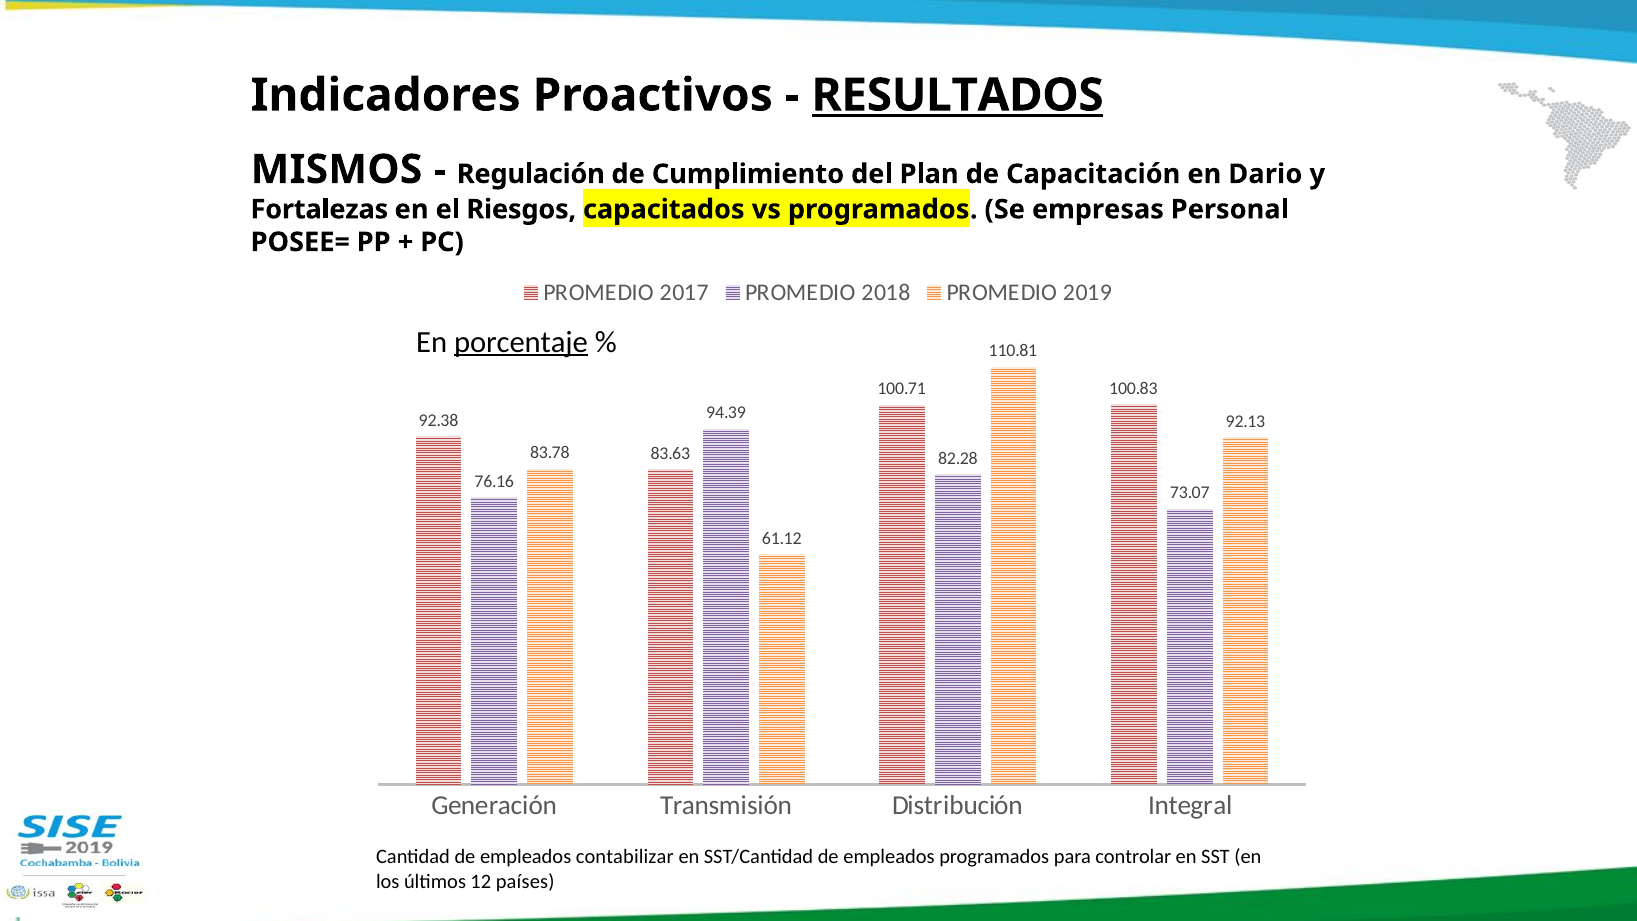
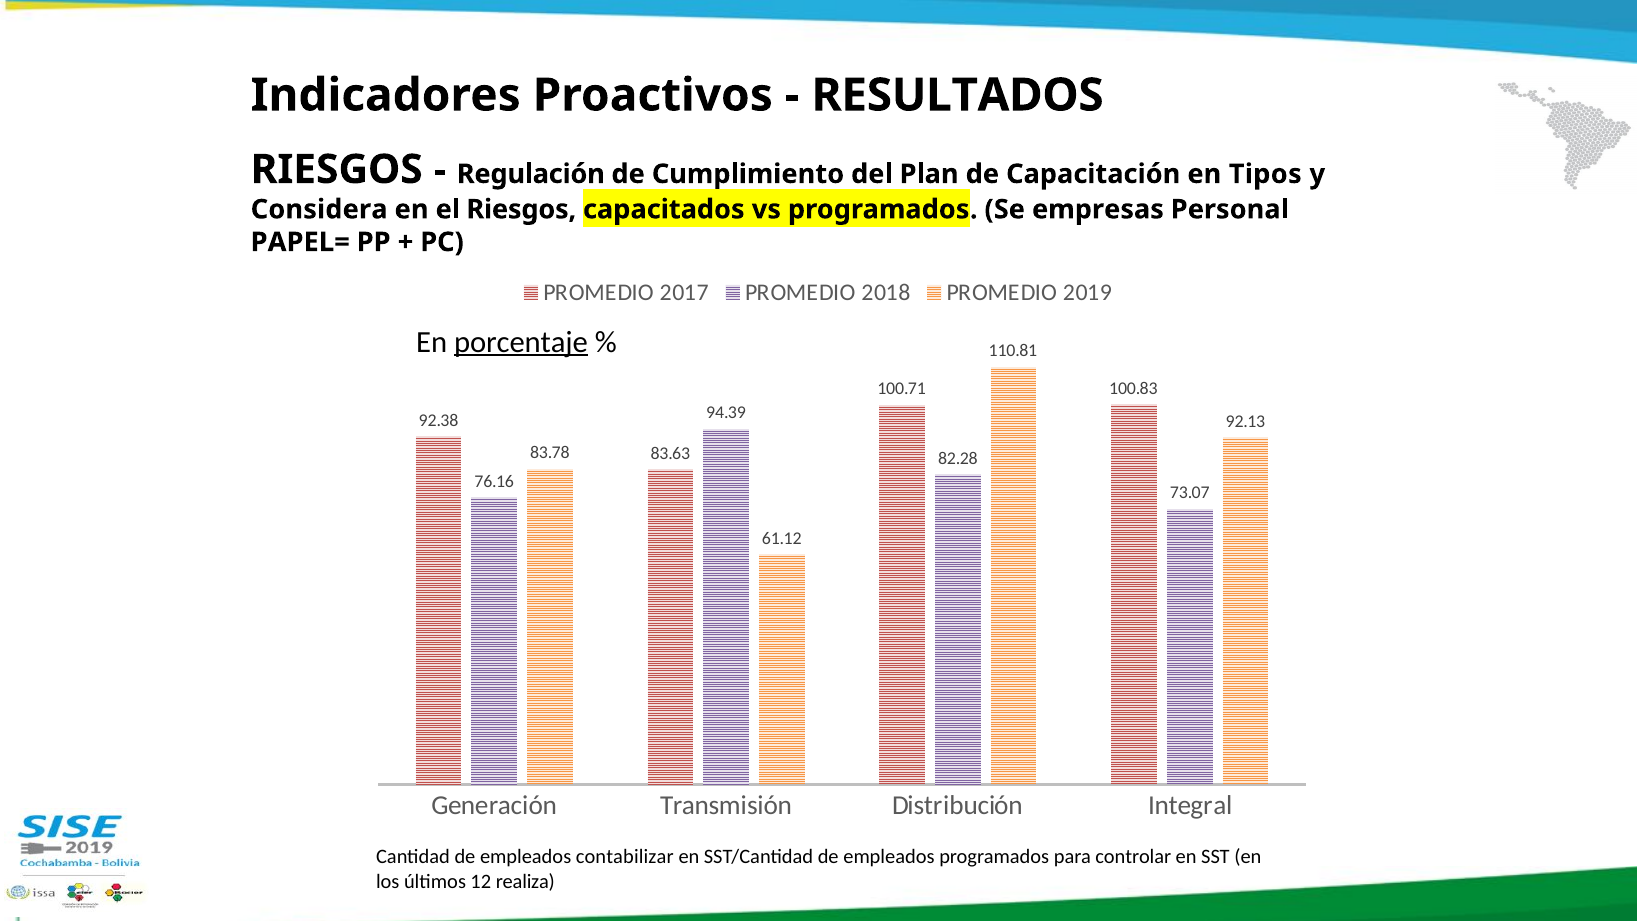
RESULTADOS underline: present -> none
MISMOS at (337, 169): MISMOS -> RIESGOS
Dario: Dario -> Tipos
Fortalezas: Fortalezas -> Considera
POSEE=: POSEE= -> PAPEL=
países: países -> realiza
